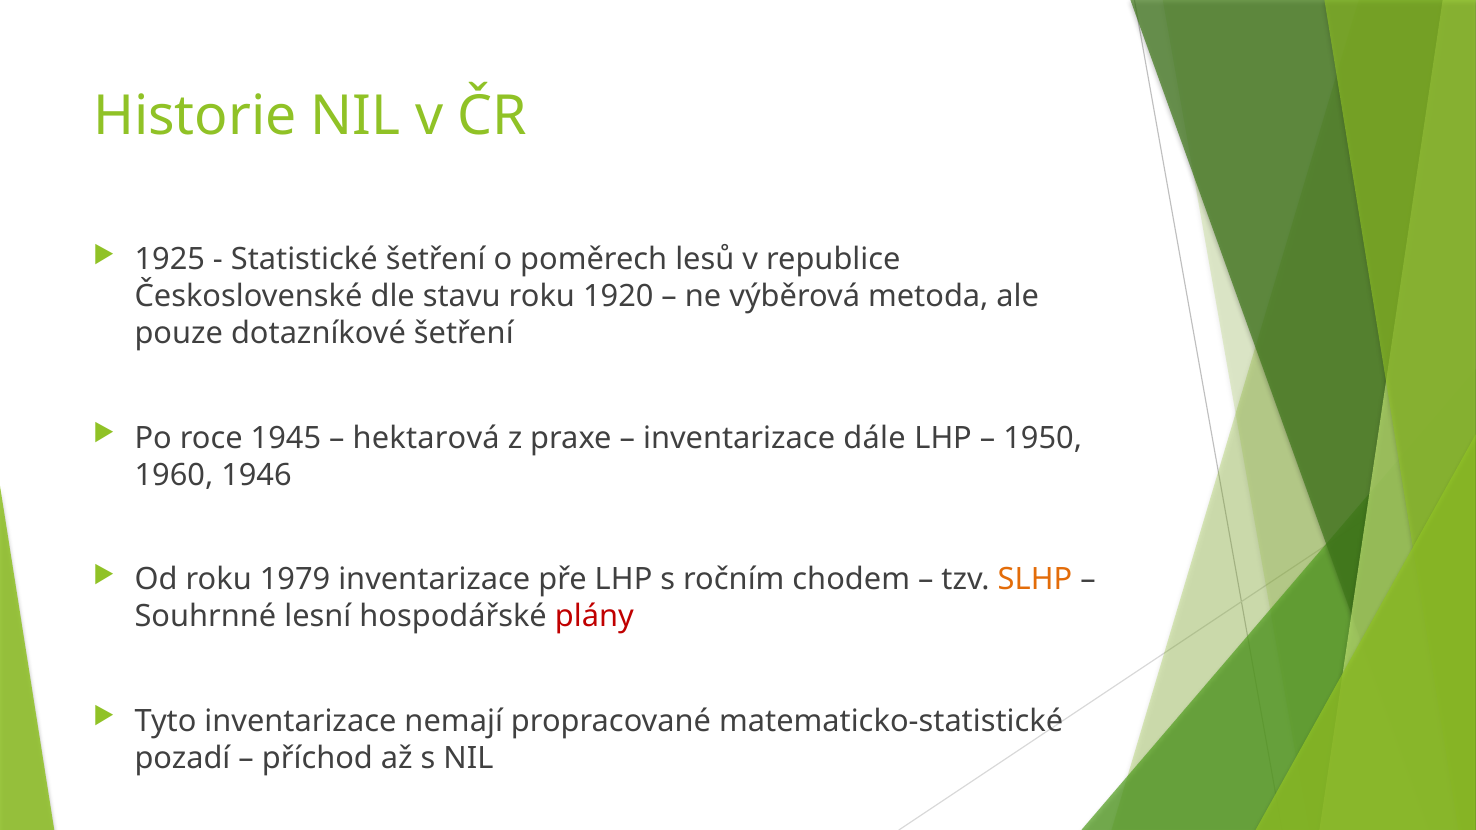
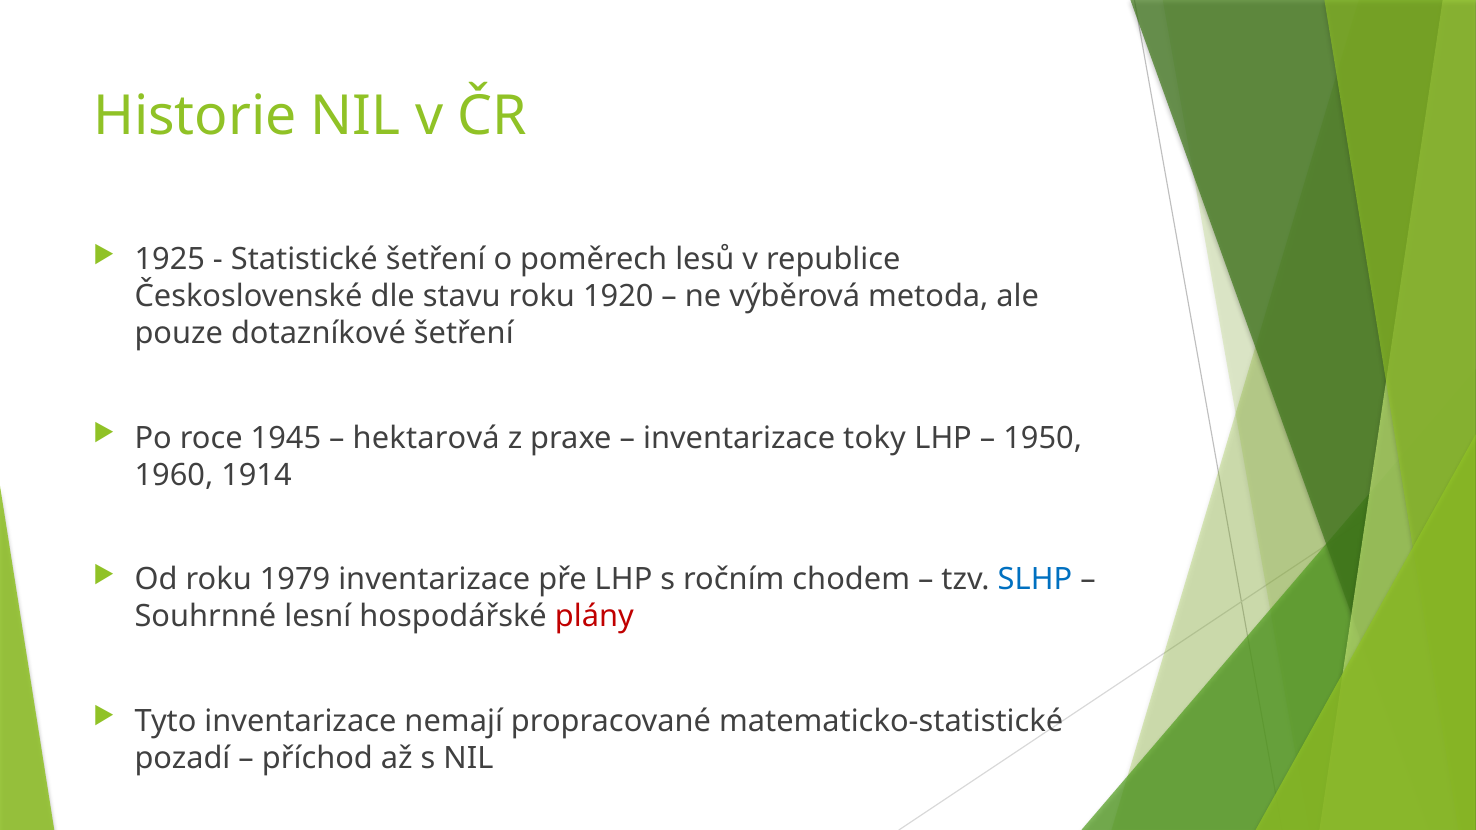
dále: dále -> toky
1946: 1946 -> 1914
SLHP colour: orange -> blue
